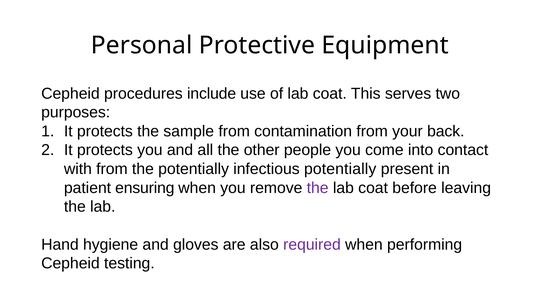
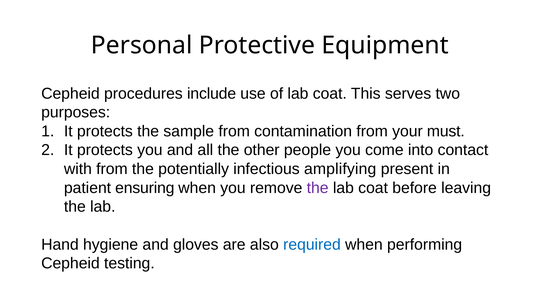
back: back -> must
infectious potentially: potentially -> amplifying
required colour: purple -> blue
